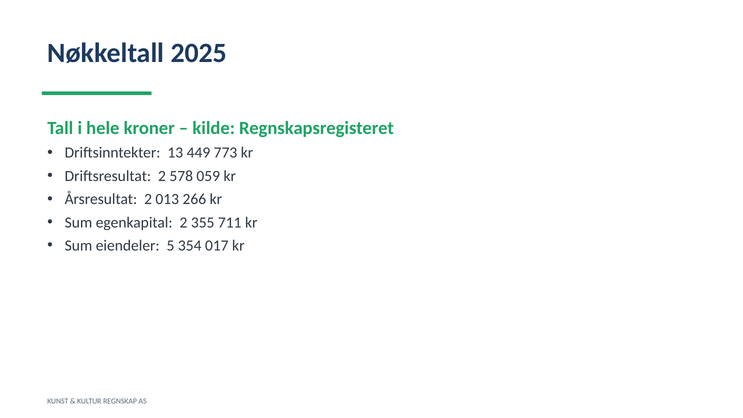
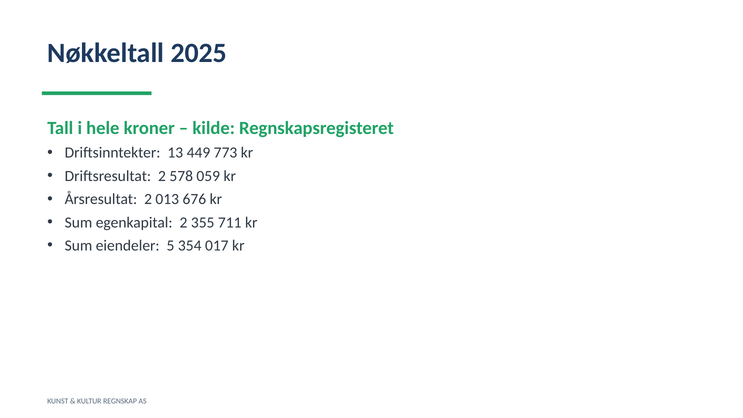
266: 266 -> 676
